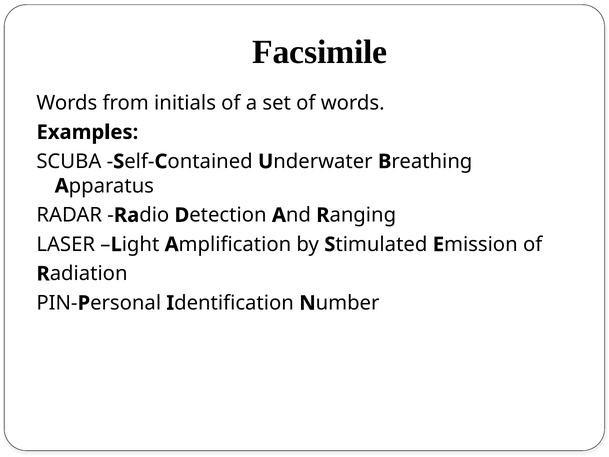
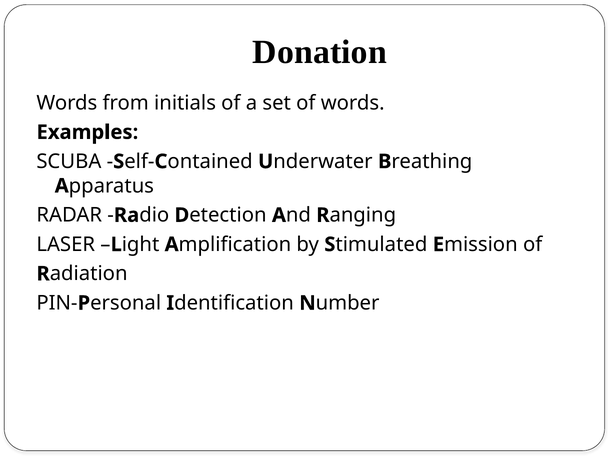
Facsimile: Facsimile -> Donation
